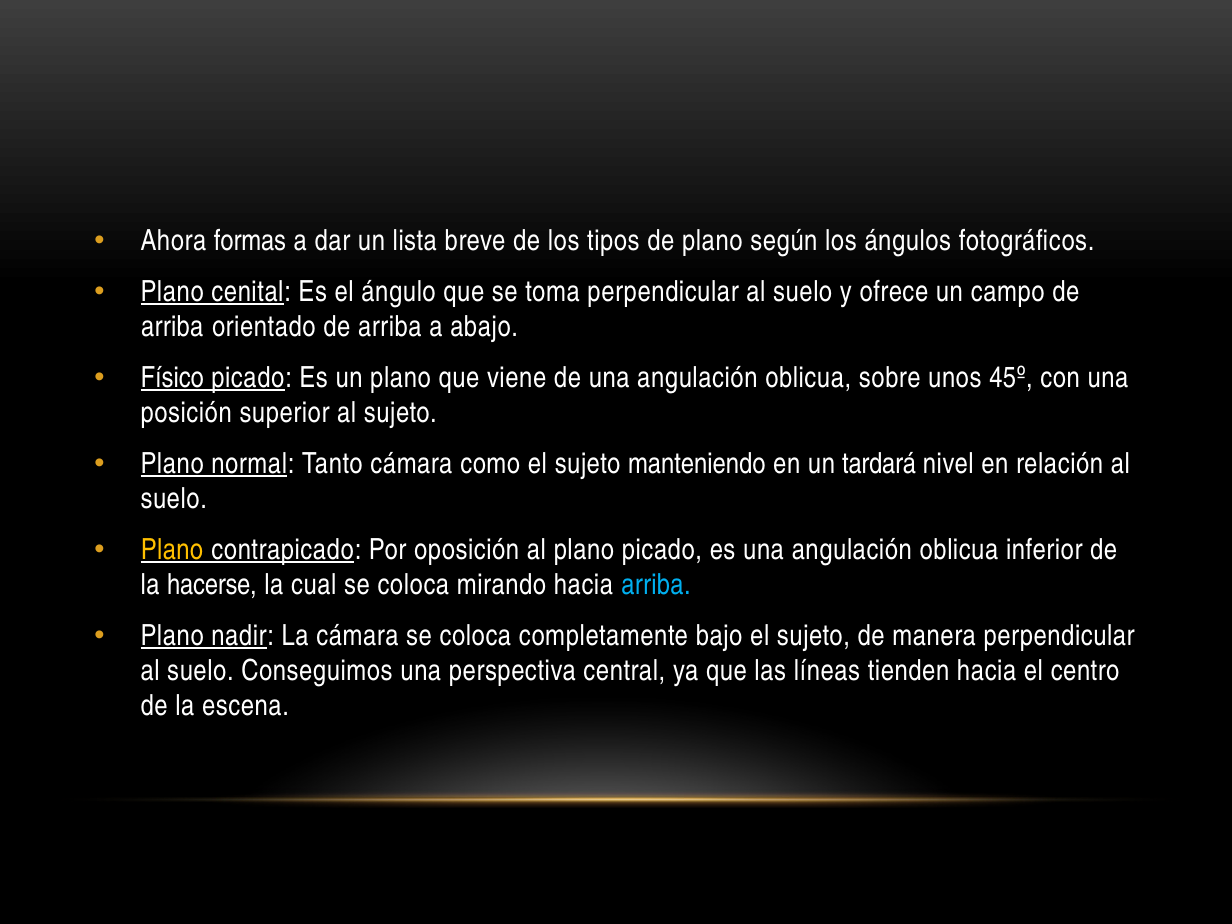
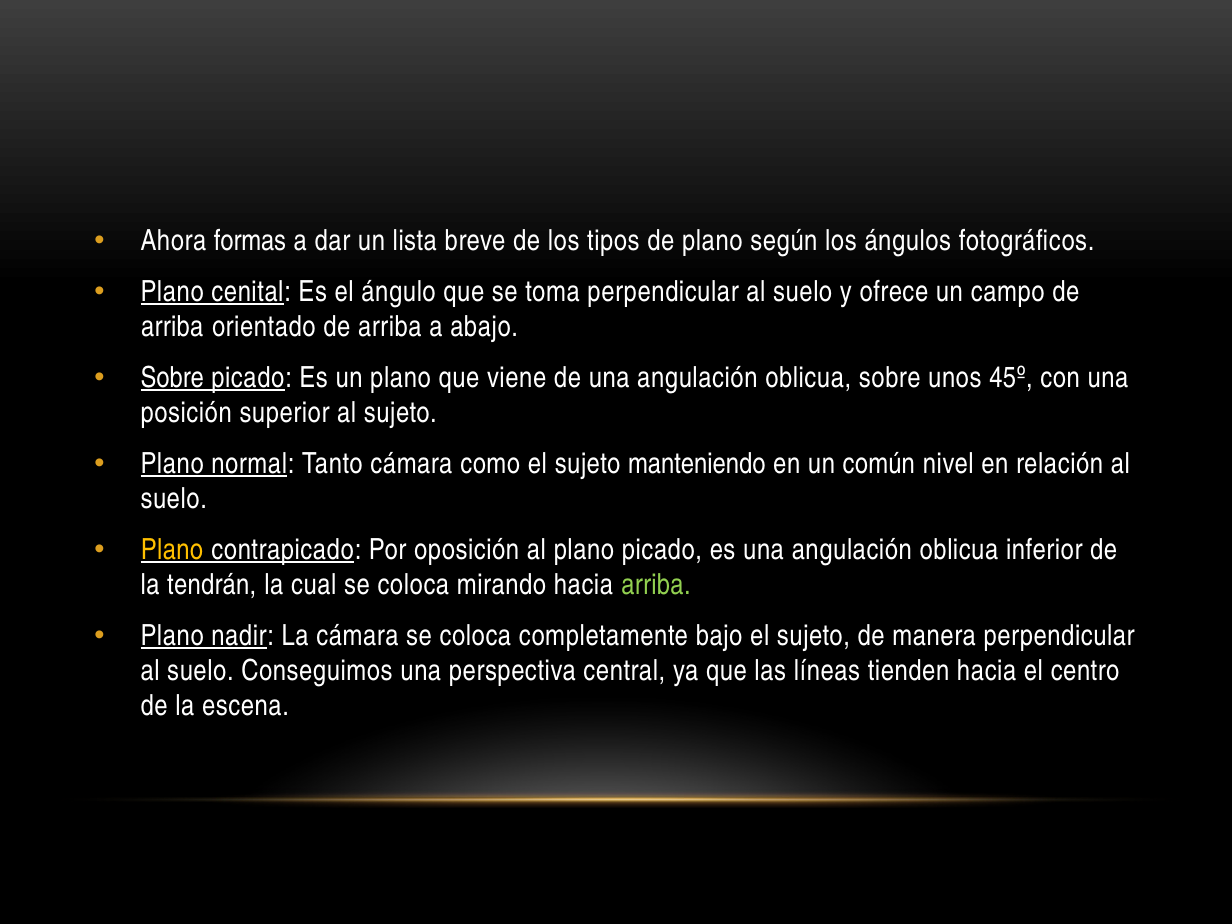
Físico at (172, 378): Físico -> Sobre
tardará: tardará -> común
hacerse: hacerse -> tendrán
arriba at (656, 585) colour: light blue -> light green
